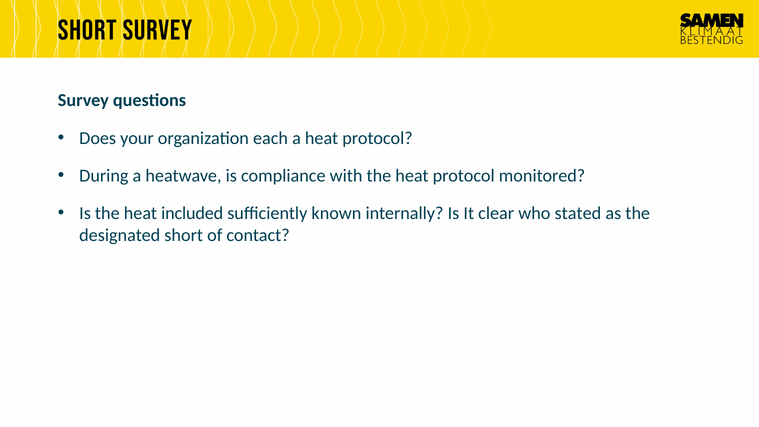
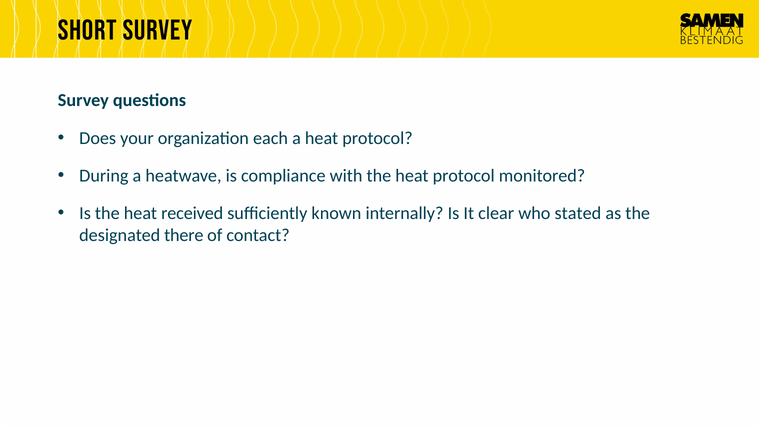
included: included -> received
designated short: short -> there
